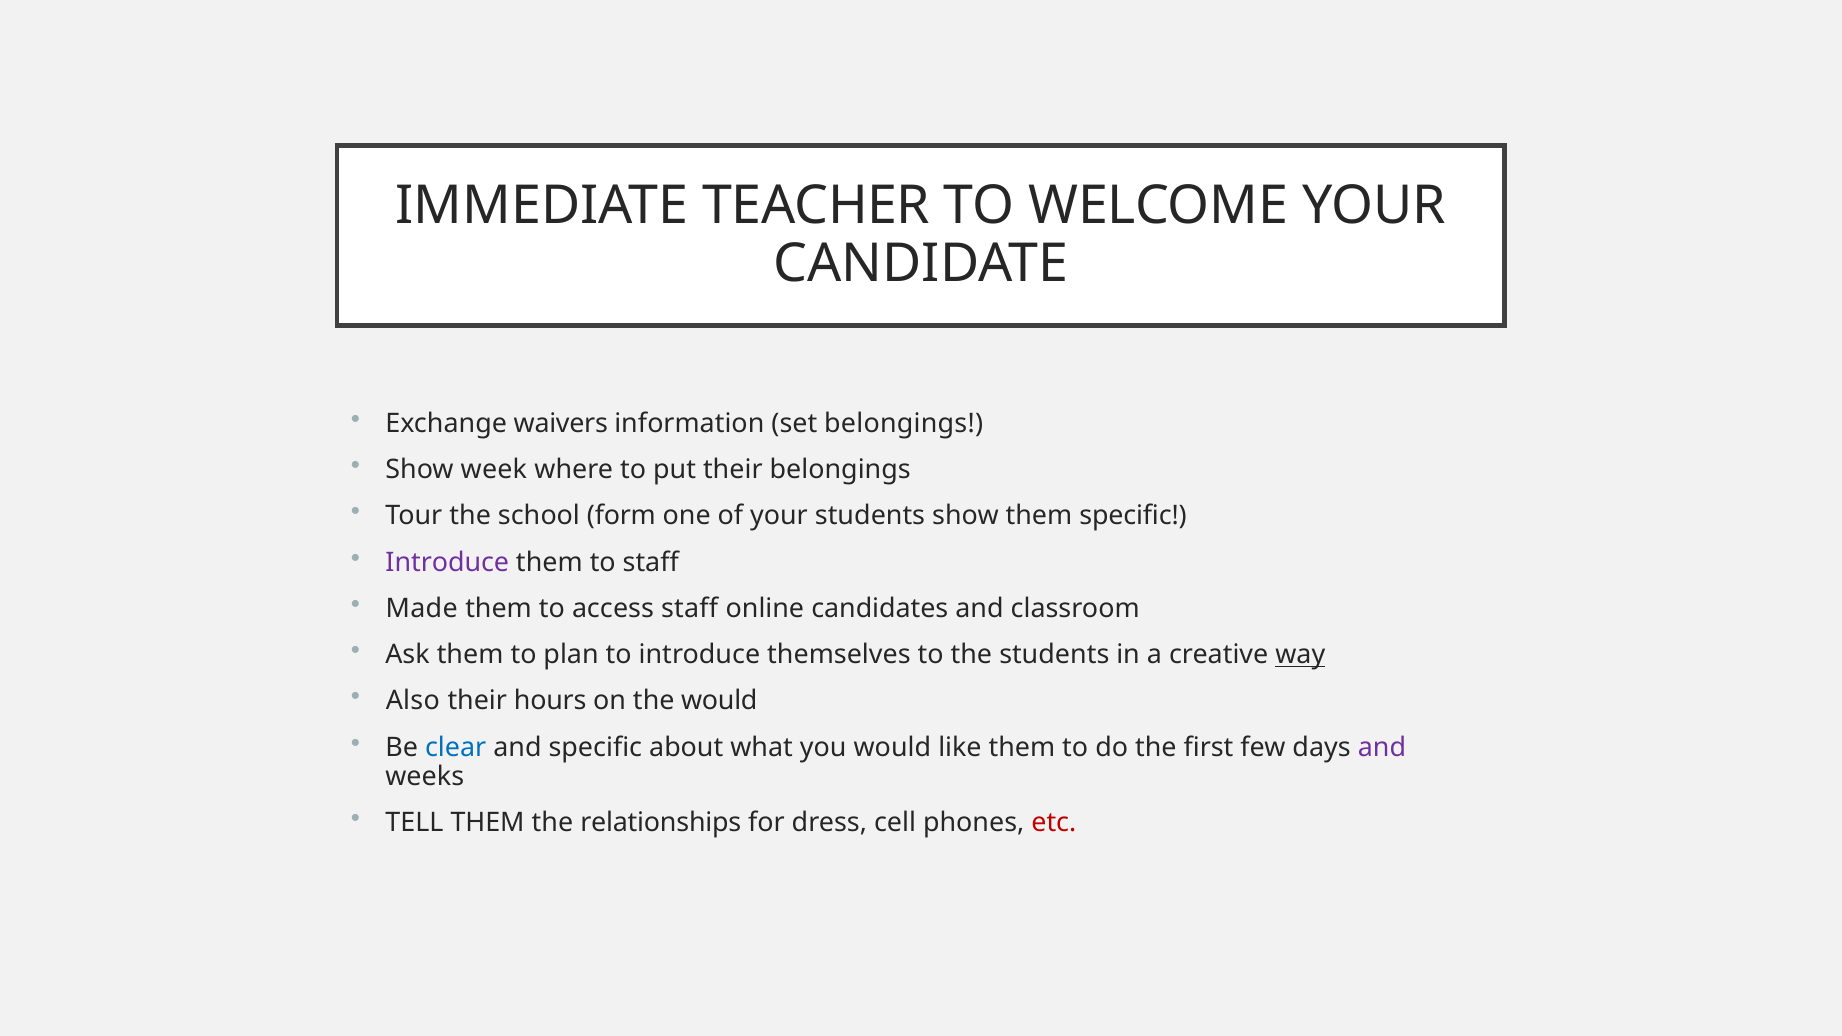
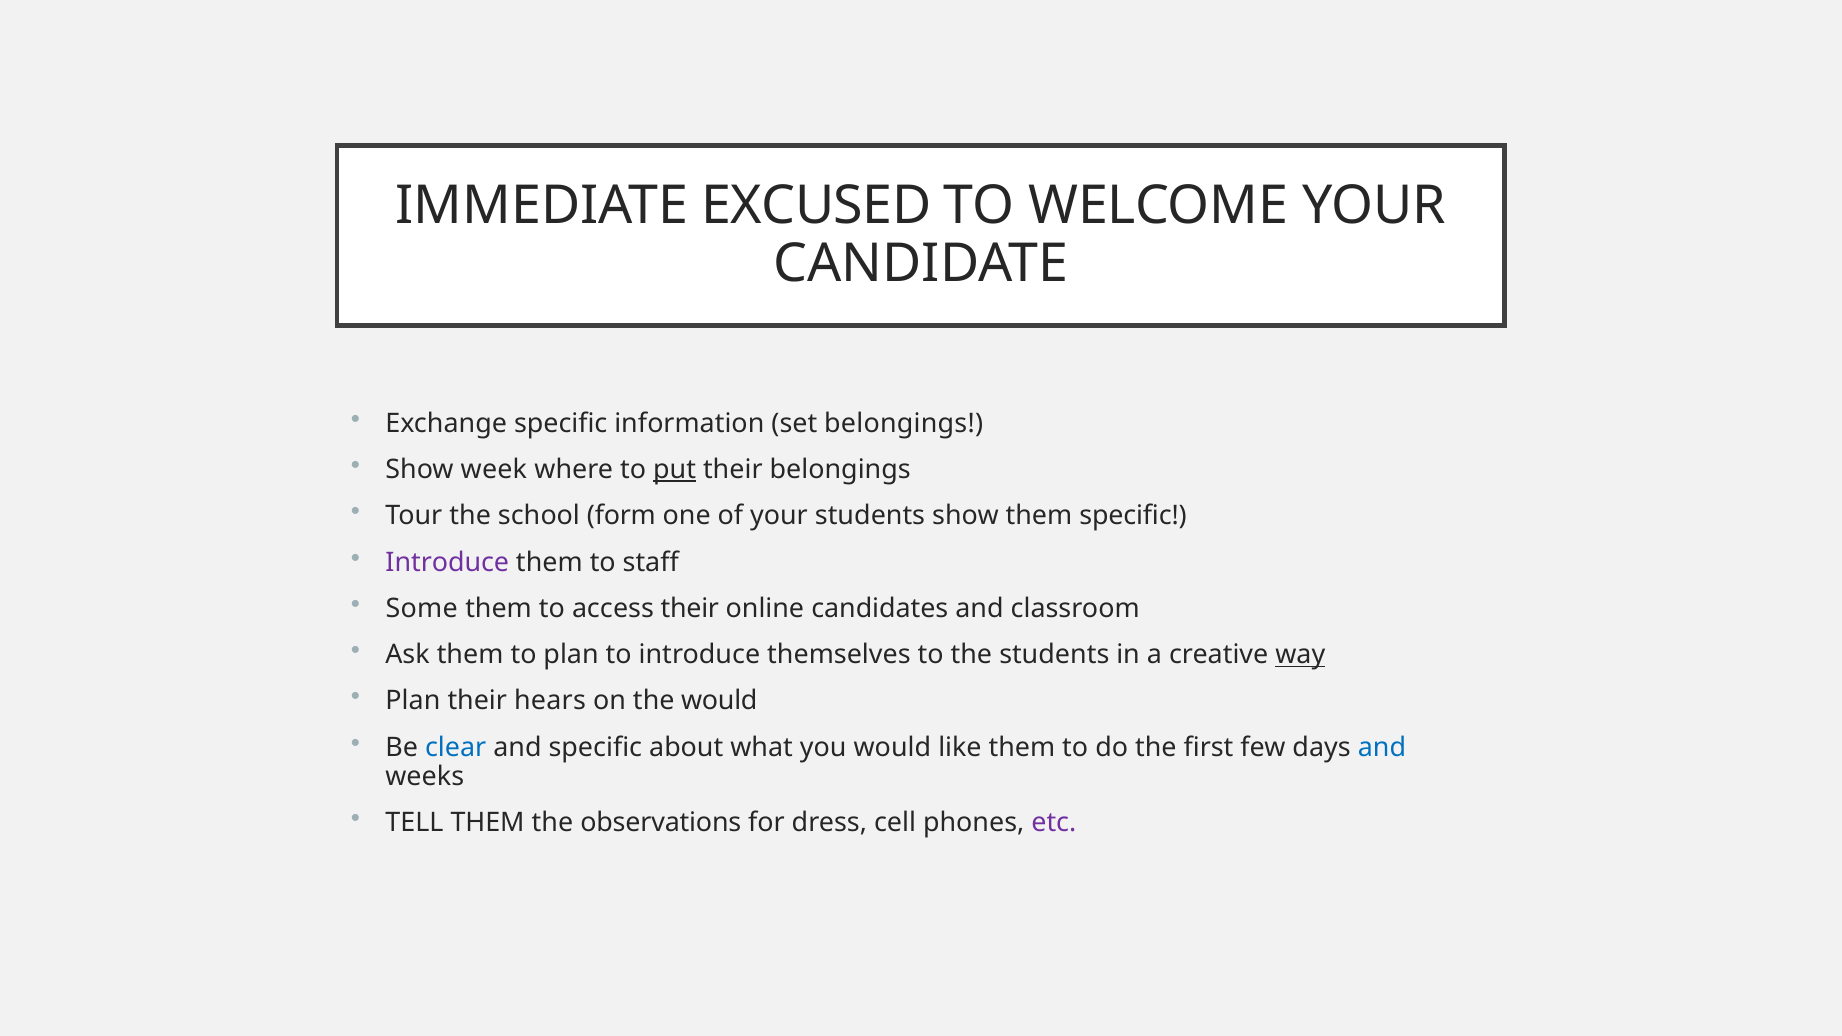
TEACHER: TEACHER -> EXCUSED
Exchange waivers: waivers -> specific
put underline: none -> present
Made: Made -> Some
access staff: staff -> their
Also at (413, 701): Also -> Plan
hours: hours -> hears
and at (1382, 747) colour: purple -> blue
relationships: relationships -> observations
etc colour: red -> purple
